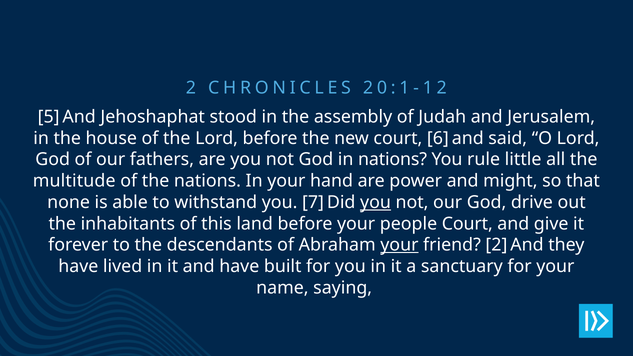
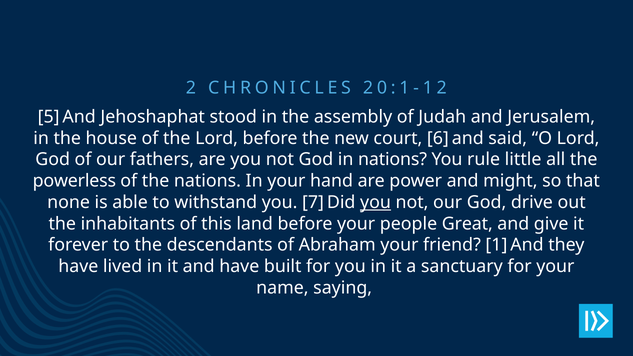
multitude: multitude -> powerless
people Court: Court -> Great
your at (399, 245) underline: present -> none
friend 2: 2 -> 1
